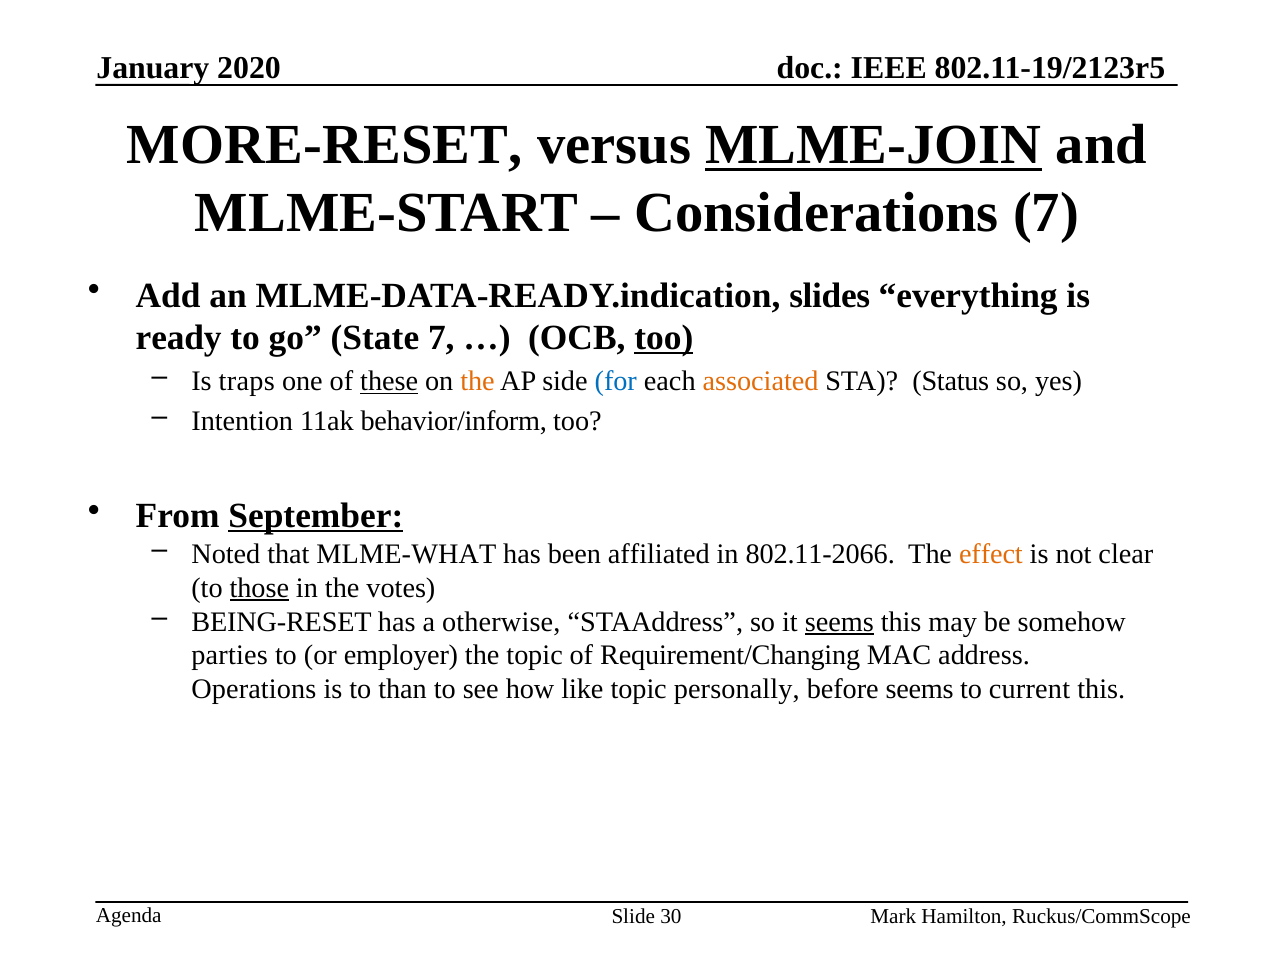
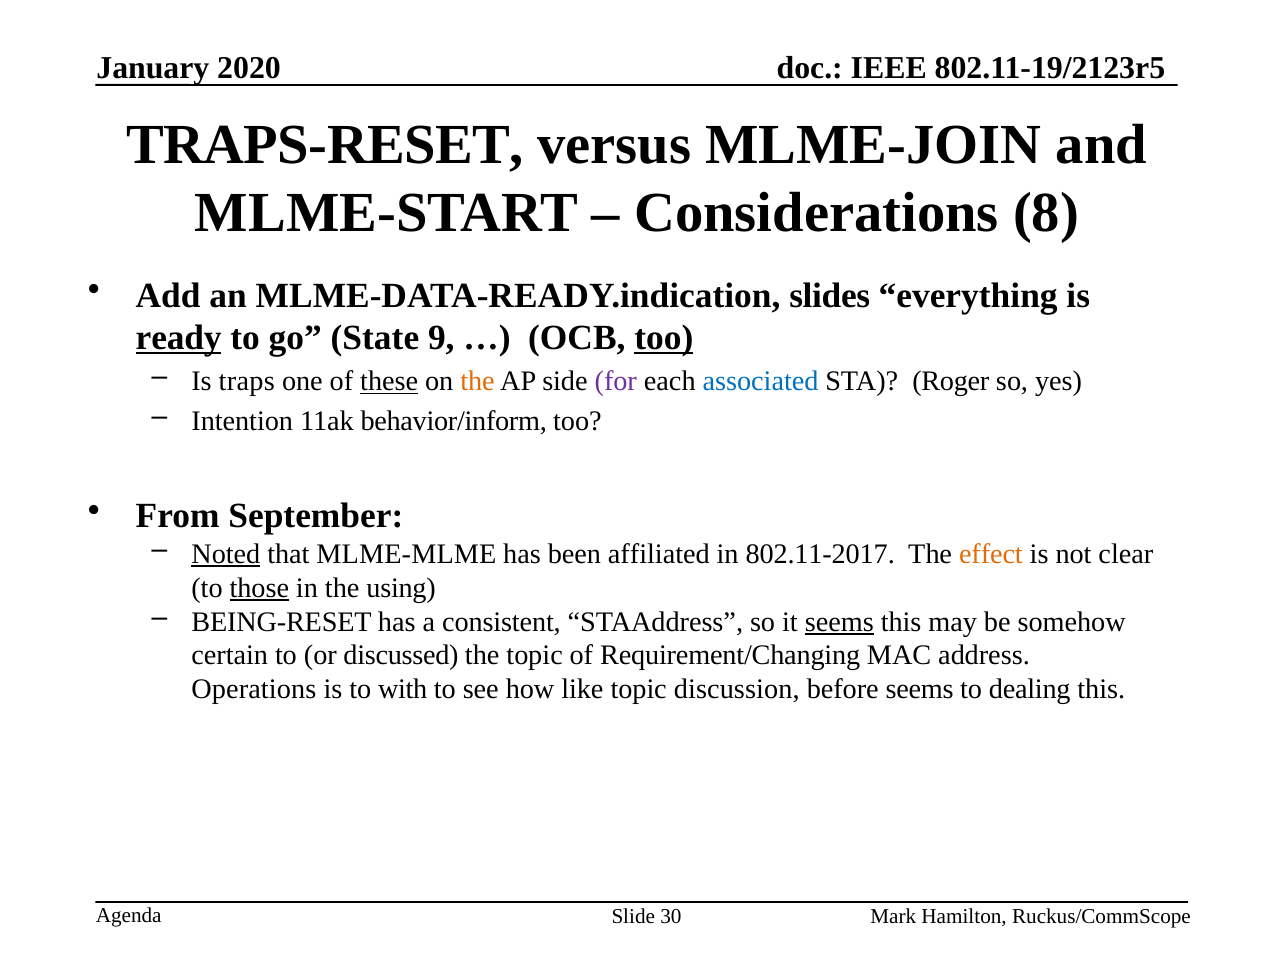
MORE-RESET: MORE-RESET -> TRAPS-RESET
MLME-JOIN underline: present -> none
Considerations 7: 7 -> 8
ready underline: none -> present
State 7: 7 -> 9
for colour: blue -> purple
associated colour: orange -> blue
Status: Status -> Roger
September underline: present -> none
Noted underline: none -> present
MLME-WHAT: MLME-WHAT -> MLME-MLME
802.11-2066: 802.11-2066 -> 802.11-2017
votes: votes -> using
otherwise: otherwise -> consistent
parties: parties -> certain
employer: employer -> discussed
than: than -> with
personally: personally -> discussion
current: current -> dealing
